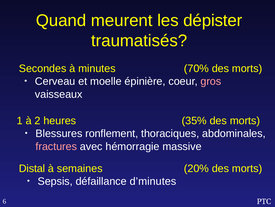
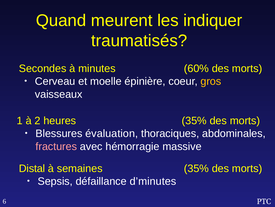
dépister: dépister -> indiquer
70%: 70% -> 60%
gros colour: pink -> yellow
ronflement: ronflement -> évaluation
semaines 20%: 20% -> 35%
